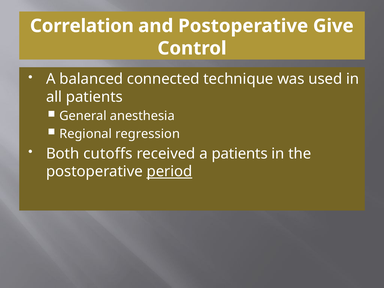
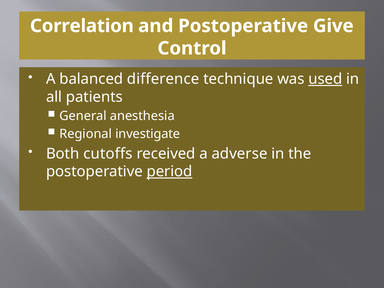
connected: connected -> difference
used underline: none -> present
regression: regression -> investigate
a patients: patients -> adverse
